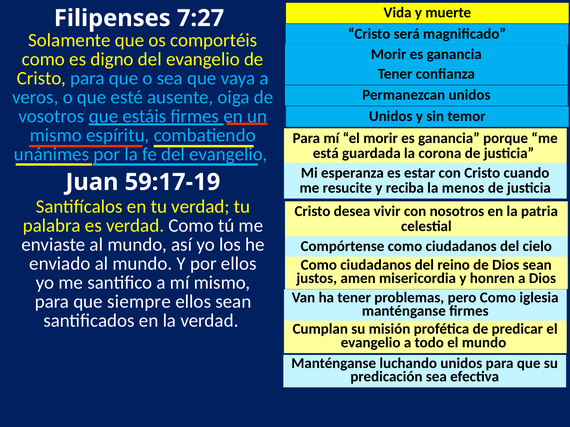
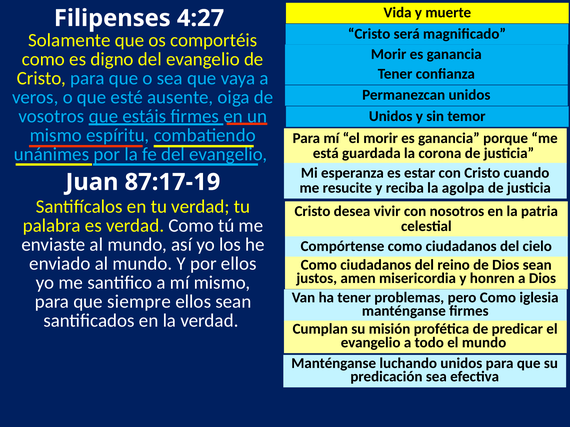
7:27: 7:27 -> 4:27
59:17-19: 59:17-19 -> 87:17-19
menos: menos -> agolpa
